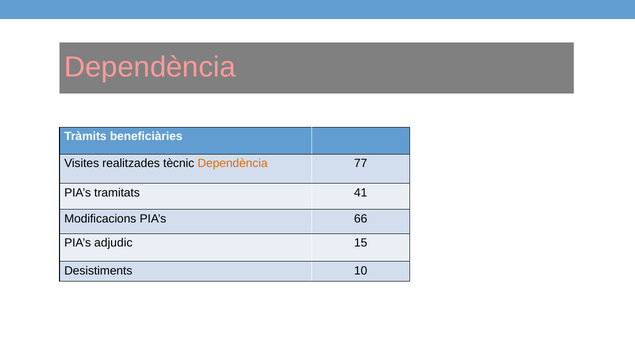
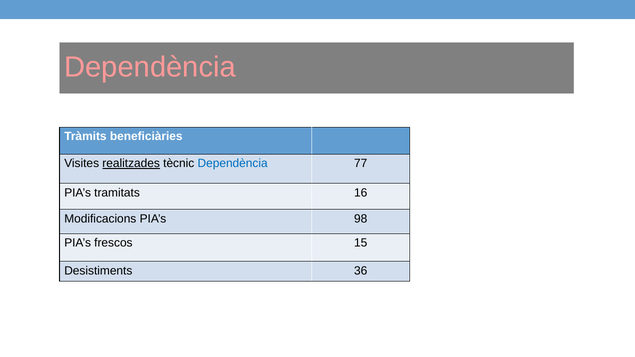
realitzades underline: none -> present
Dependència at (233, 163) colour: orange -> blue
41: 41 -> 16
66: 66 -> 98
adjudic: adjudic -> frescos
10: 10 -> 36
